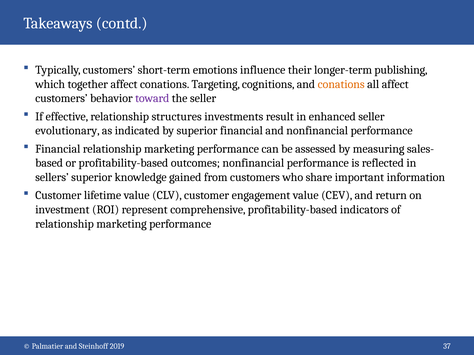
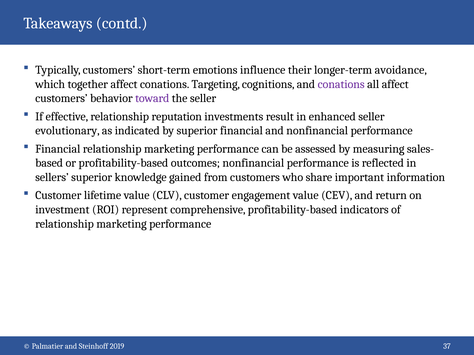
publishing: publishing -> avoidance
conations at (341, 84) colour: orange -> purple
structures: structures -> reputation
